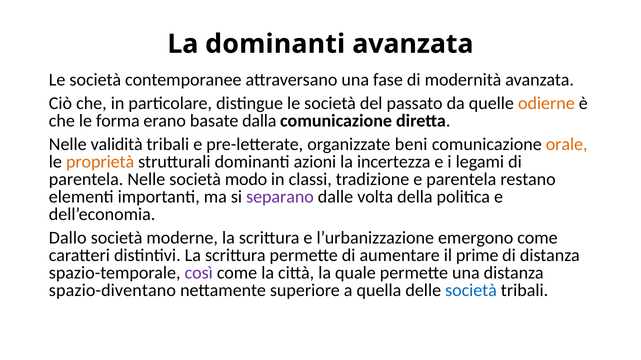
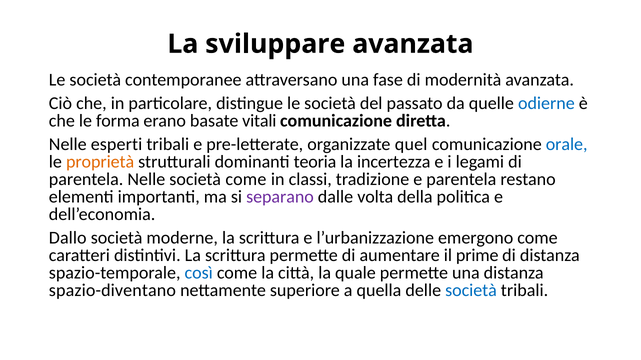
La dominanti: dominanti -> sviluppare
odierne colour: orange -> blue
dalla: dalla -> vitali
validità: validità -> esperti
beni: beni -> quel
orale colour: orange -> blue
azioni: azioni -> teoria
società modo: modo -> come
così colour: purple -> blue
